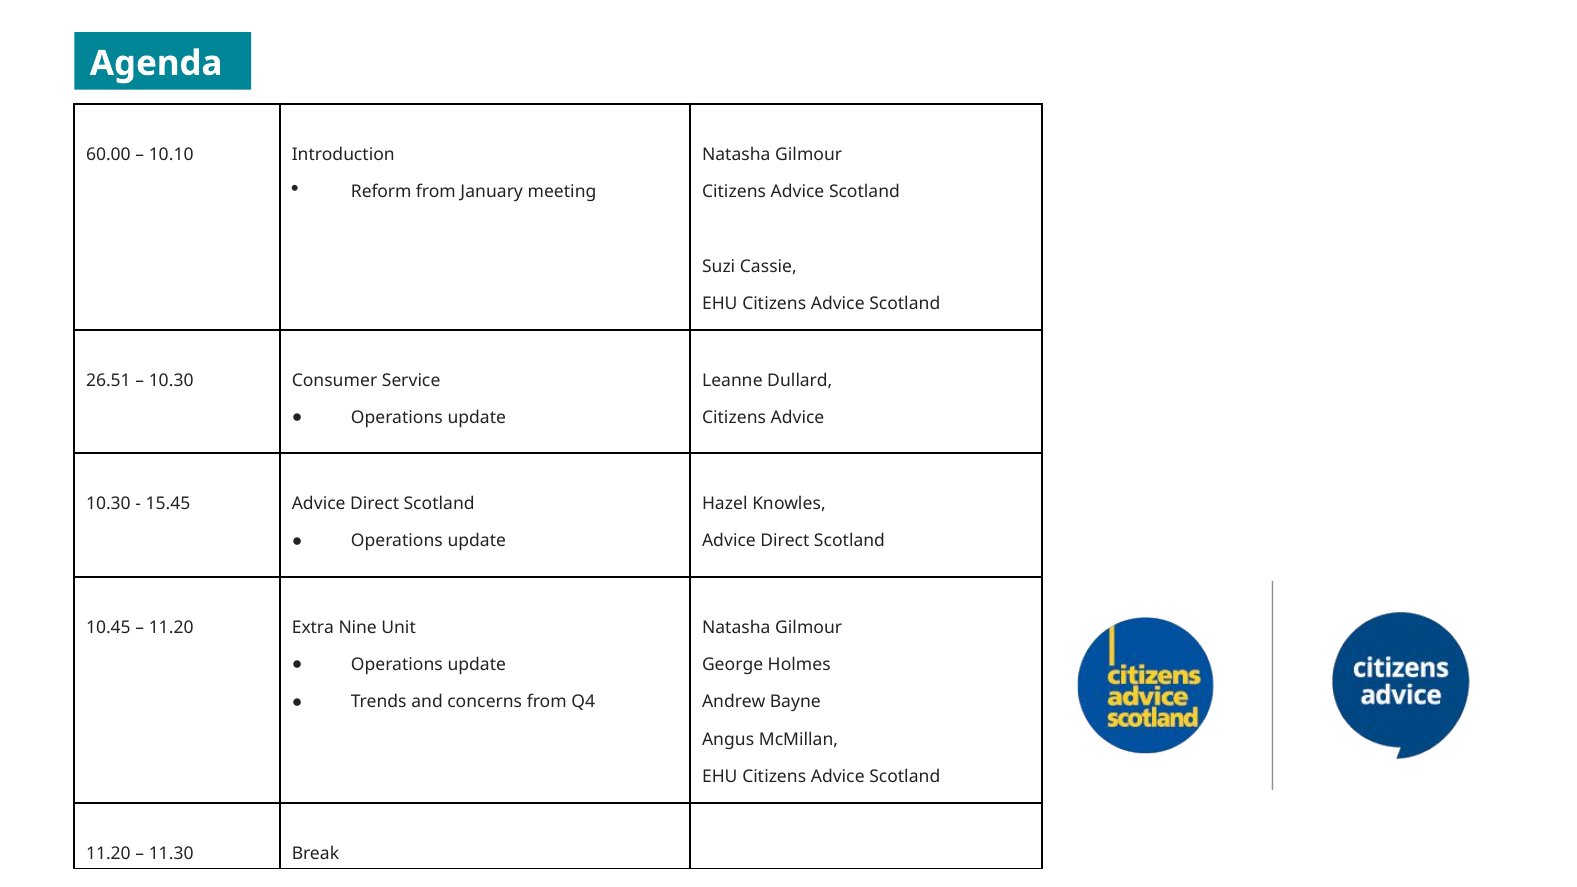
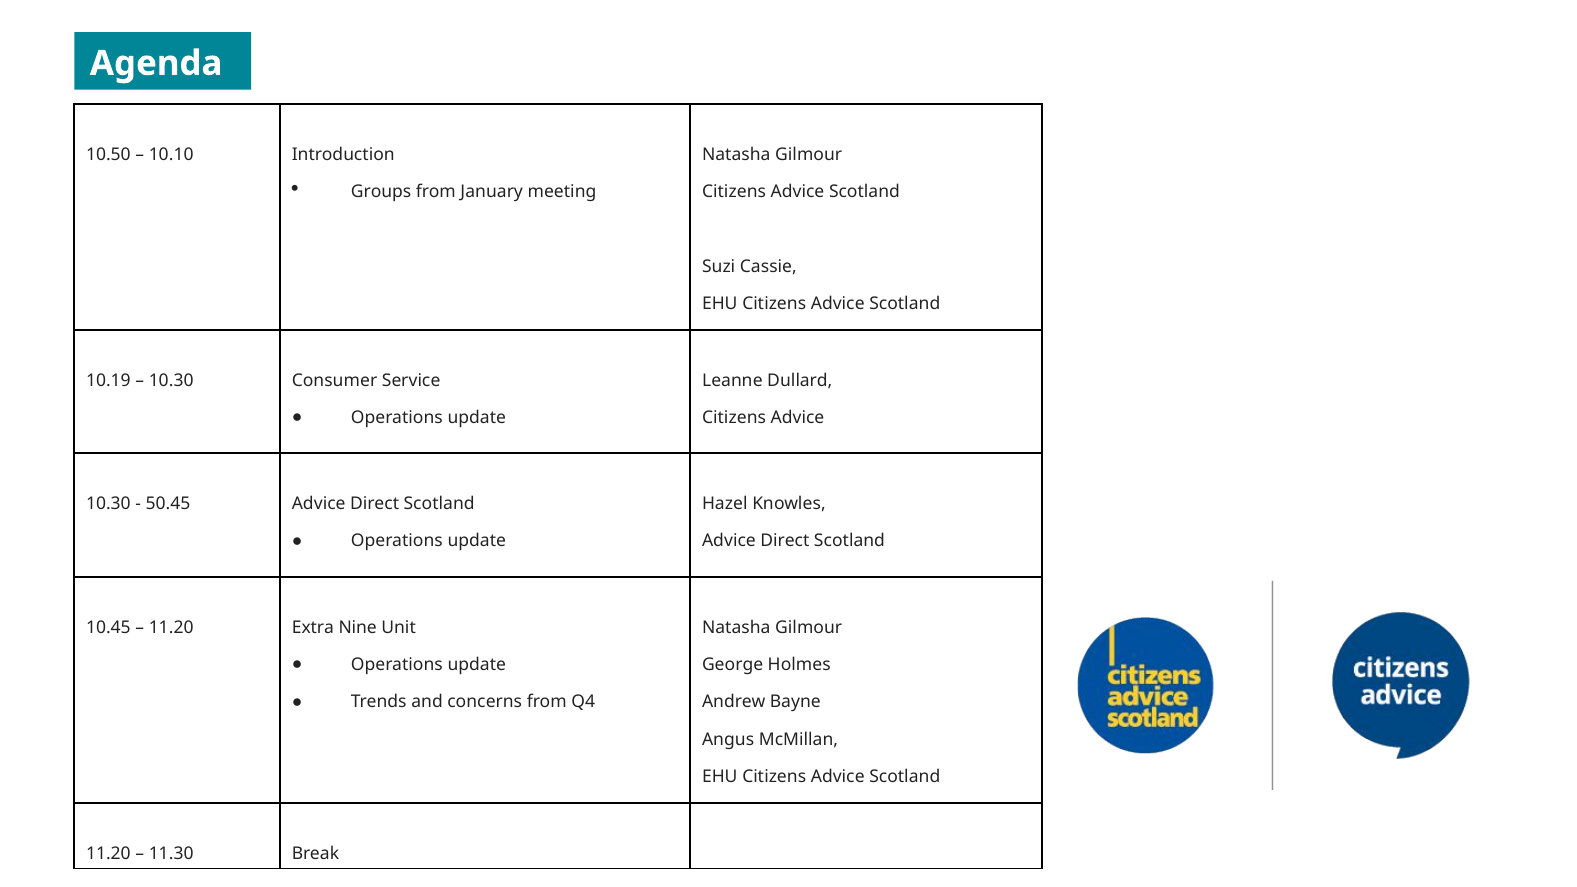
60.00: 60.00 -> 10.50
Reform: Reform -> Groups
26.51: 26.51 -> 10.19
15.45: 15.45 -> 50.45
